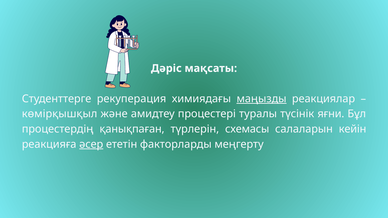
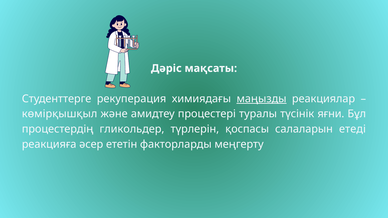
қанықпаған: қанықпаған -> гликольдер
схемасы: схемасы -> қоспасы
кейін: кейін -> етеді
әсер underline: present -> none
